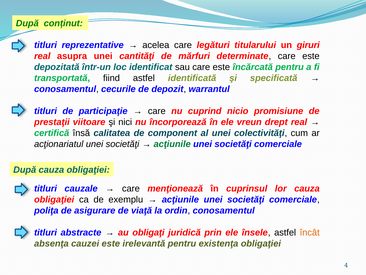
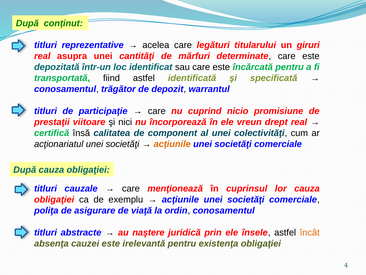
cecurile: cecurile -> trăgător
acţiunile at (172, 144) colour: green -> orange
obligaţi: obligaţi -> naştere
